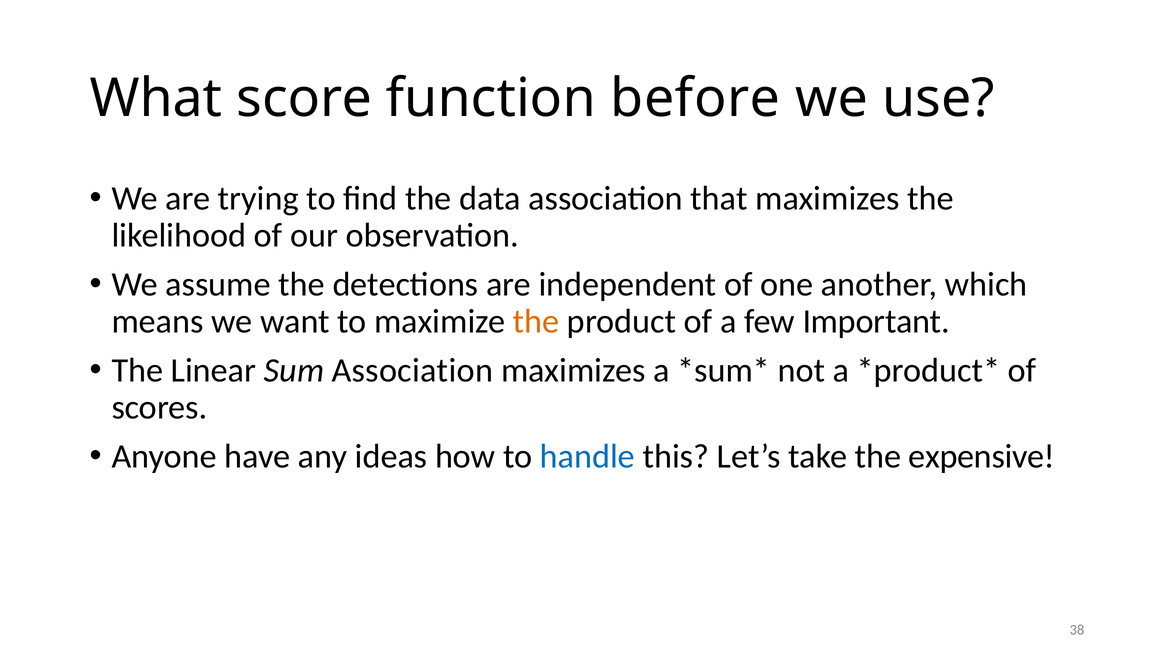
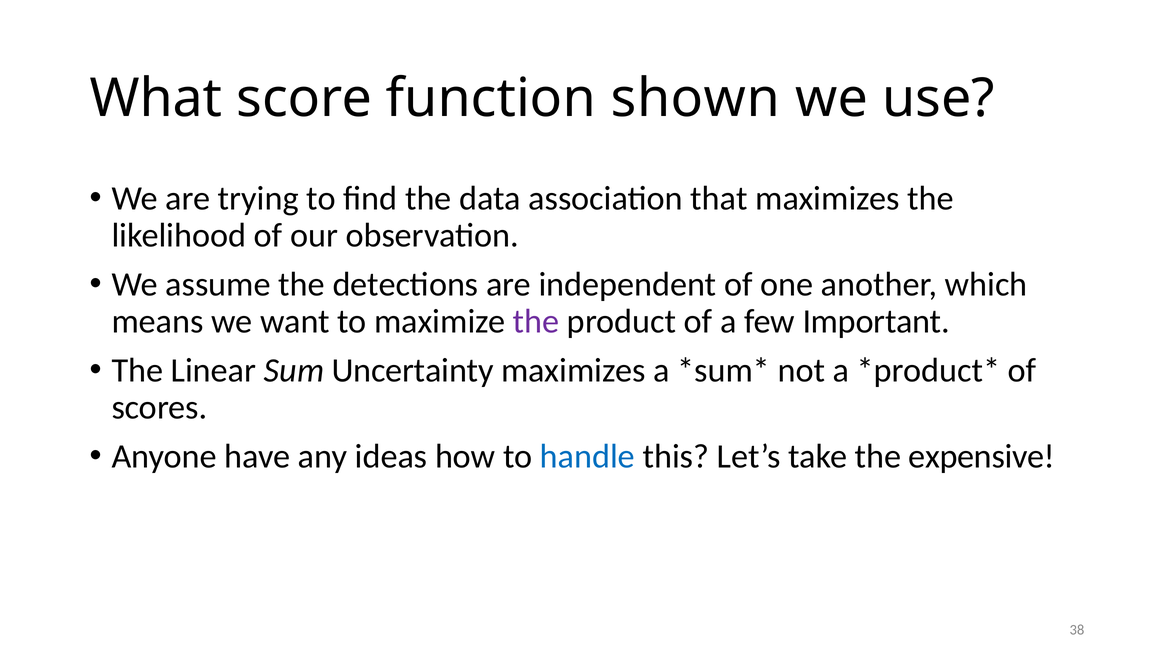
before: before -> shown
the at (536, 321) colour: orange -> purple
Sum Association: Association -> Uncertainty
